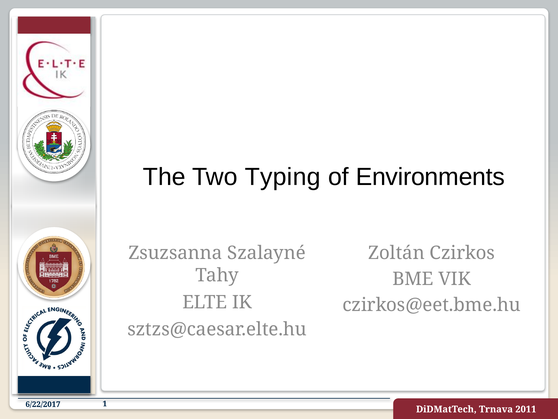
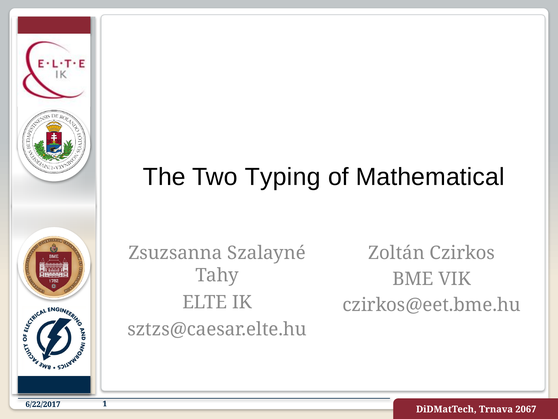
Environments: Environments -> Mathematical
2011: 2011 -> 2067
